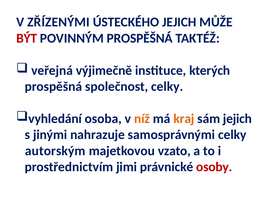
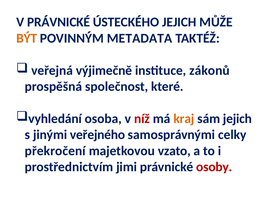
V ZŘÍZENÝMI: ZŘÍZENÝMI -> PRÁVNICKÉ
BÝT colour: red -> orange
POVINNÝM PROSPĚŠNÁ: PROSPĚŠNÁ -> METADATA
kterých: kterých -> zákonů
společnost celky: celky -> které
níž colour: orange -> red
nahrazuje: nahrazuje -> veřejného
autorským: autorským -> překročení
